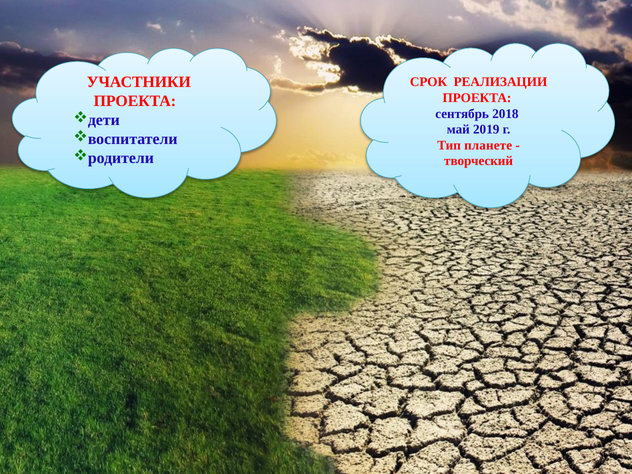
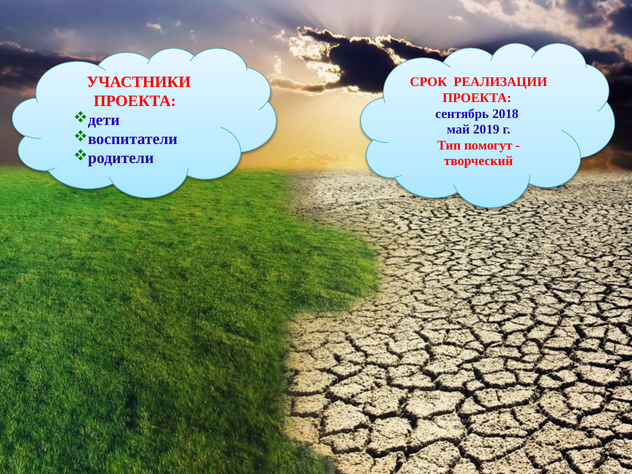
Тип планете: планете -> помогут
